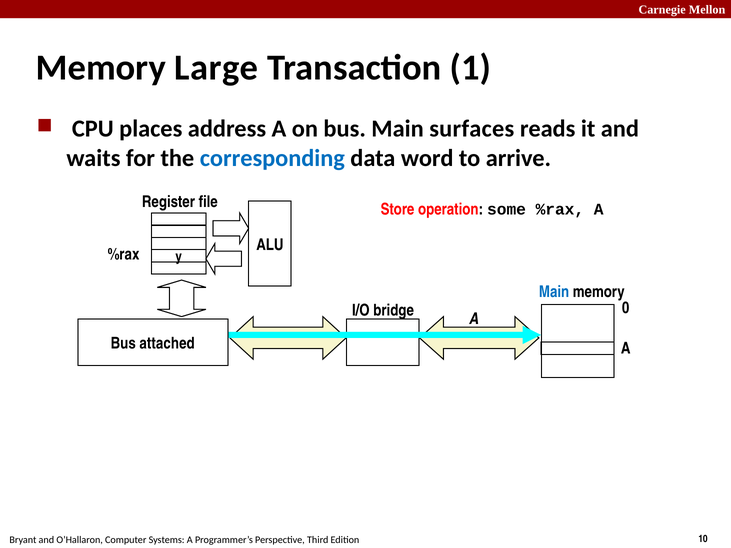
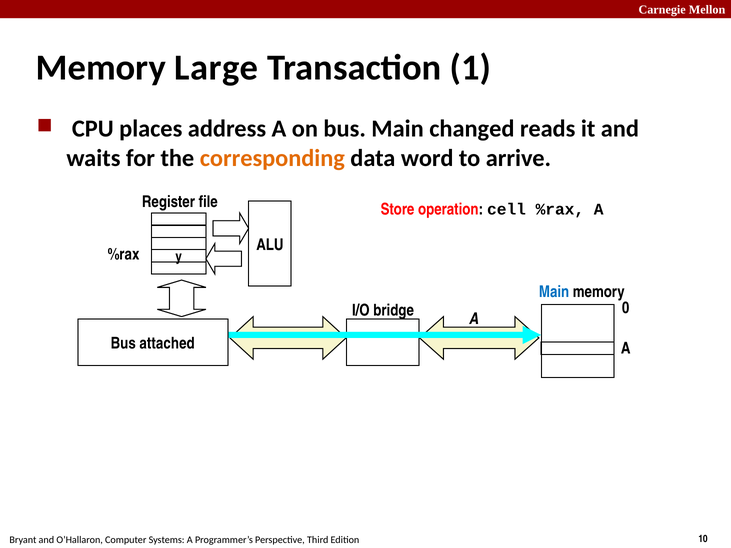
surfaces: surfaces -> changed
corresponding colour: blue -> orange
some: some -> cell
